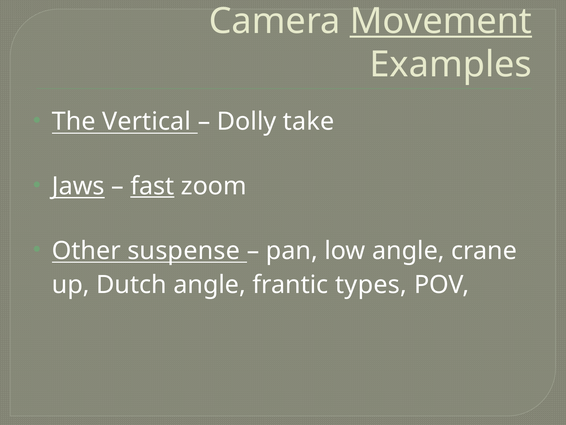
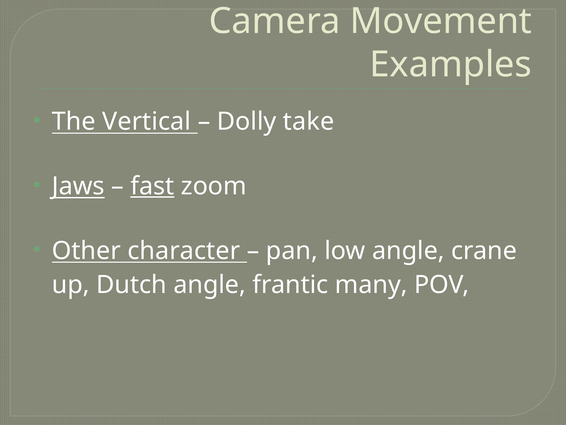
Movement underline: present -> none
suspense: suspense -> character
types: types -> many
